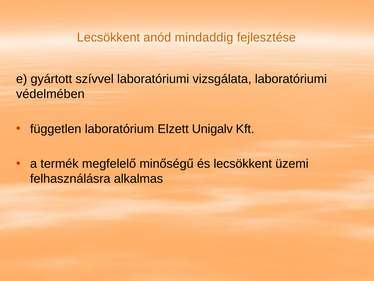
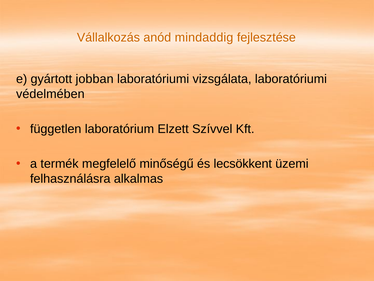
Lecsökkent at (108, 37): Lecsökkent -> Vállalkozás
szívvel: szívvel -> jobban
Unigalv: Unigalv -> Szívvel
